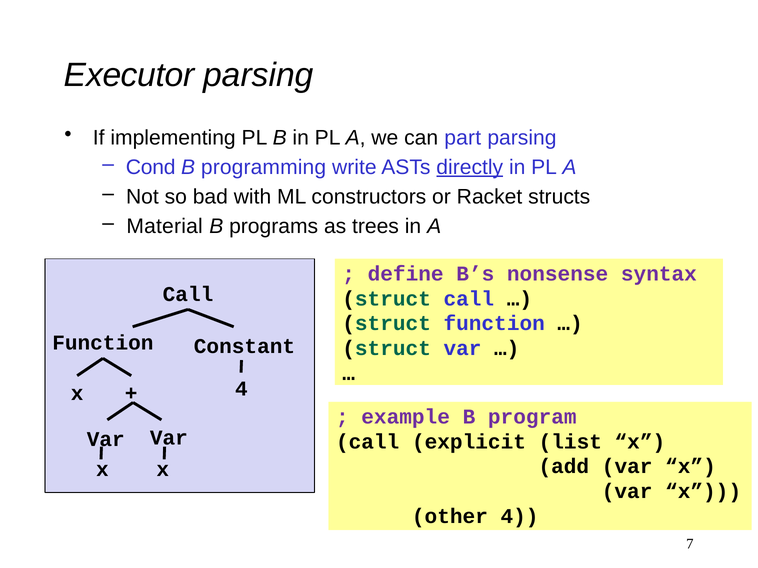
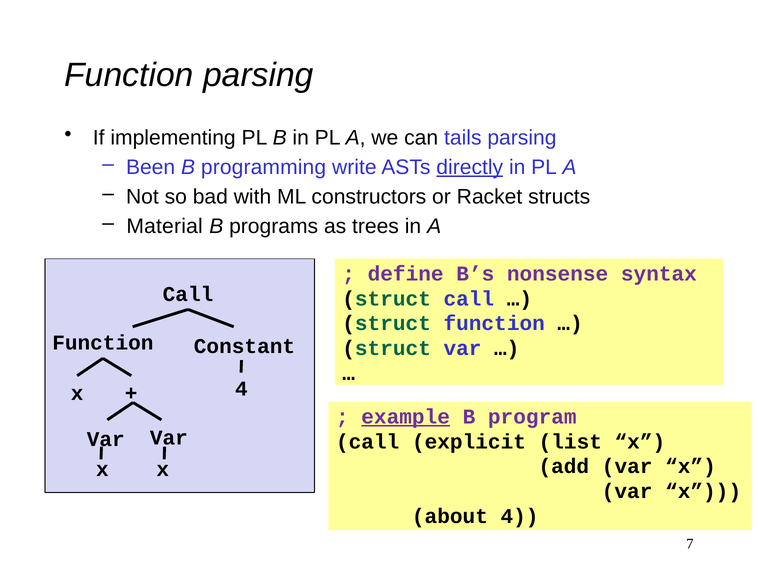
Executor at (129, 75): Executor -> Function
part: part -> tails
Cond: Cond -> Been
example underline: none -> present
other: other -> about
